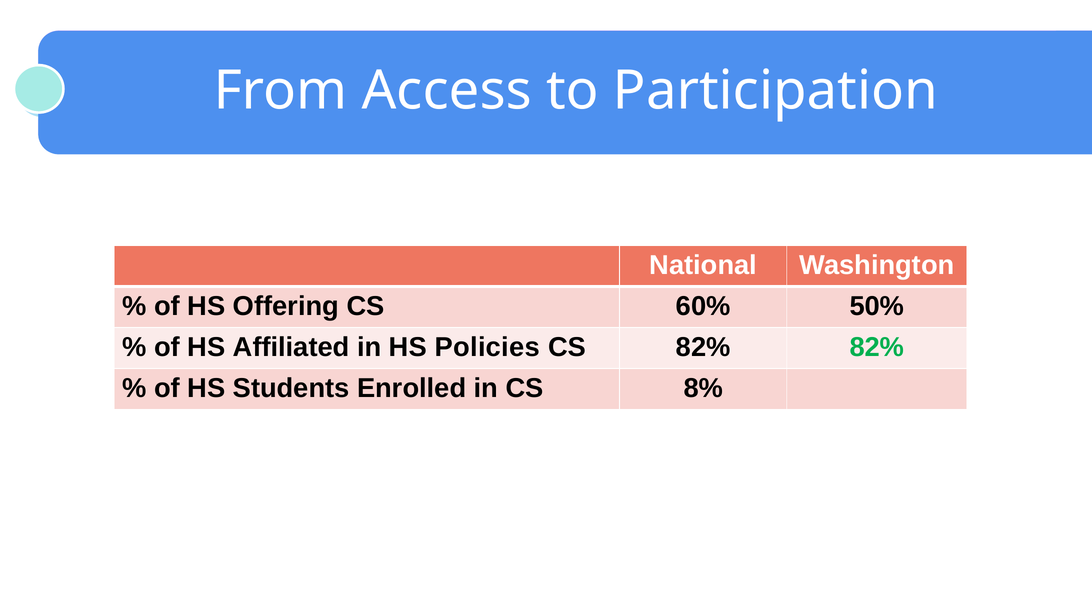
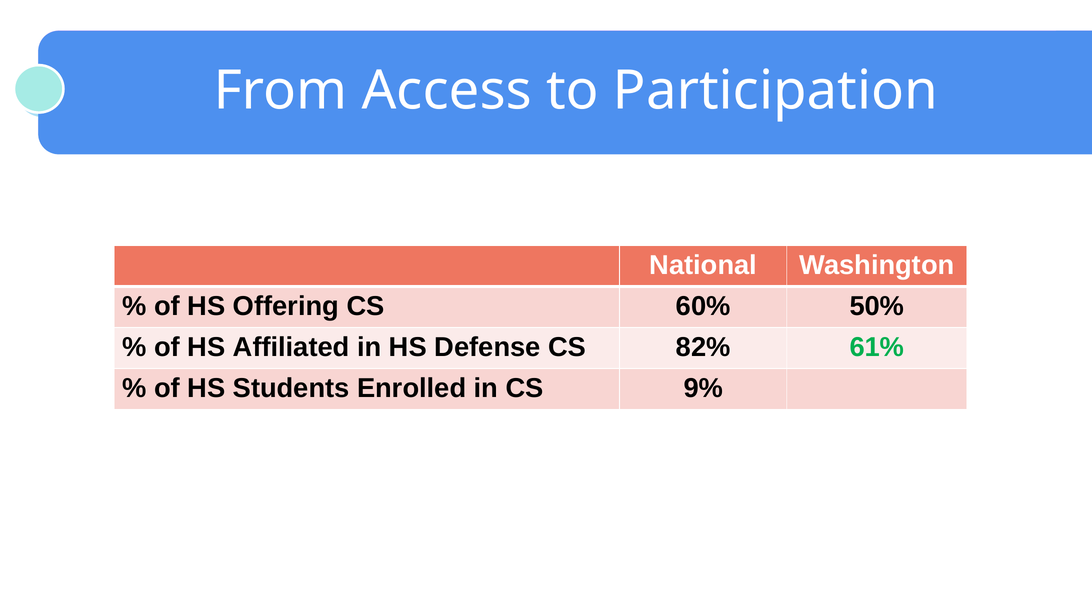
Policies: Policies -> Defense
82% 82%: 82% -> 61%
8%: 8% -> 9%
